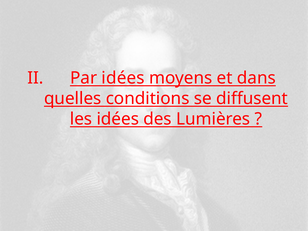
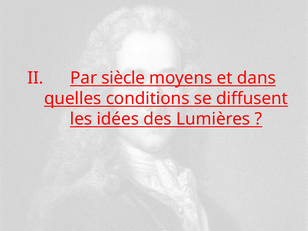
Par idées: idées -> siècle
